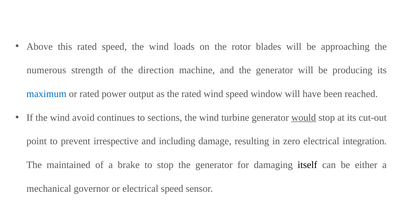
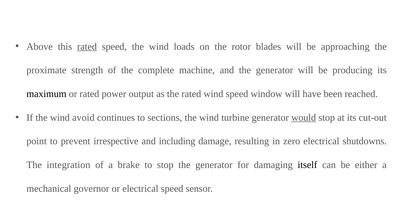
rated at (87, 46) underline: none -> present
numerous: numerous -> proximate
direction: direction -> complete
maximum colour: blue -> black
integration: integration -> shutdowns
maintained: maintained -> integration
